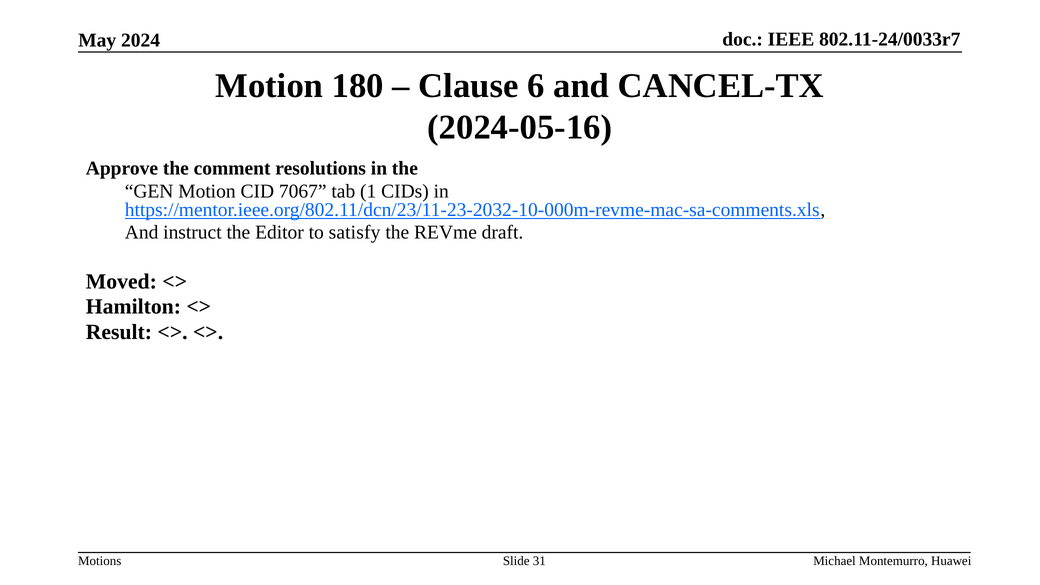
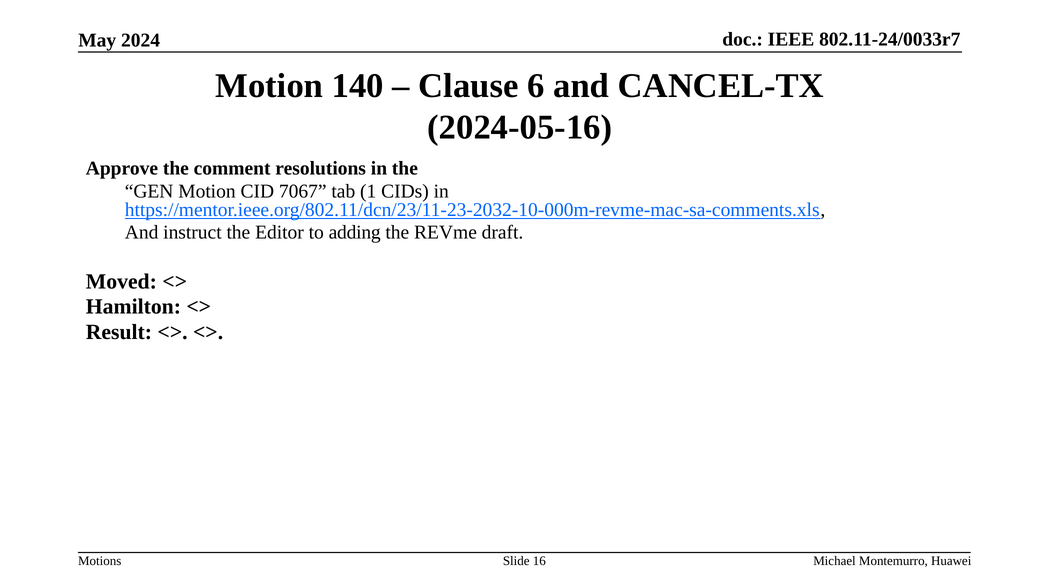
180: 180 -> 140
satisfy: satisfy -> adding
31: 31 -> 16
